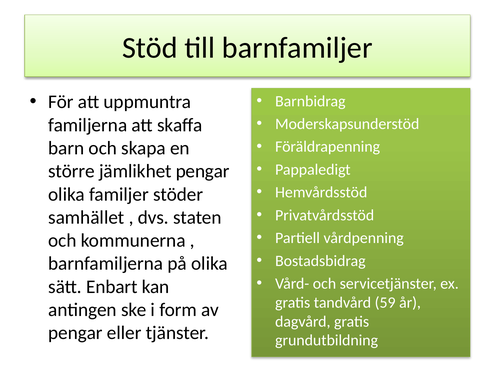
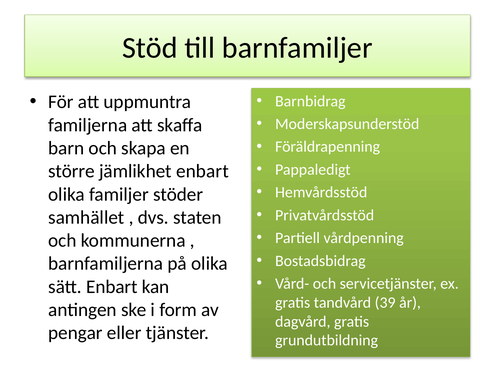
jämlikhet pengar: pengar -> enbart
59: 59 -> 39
